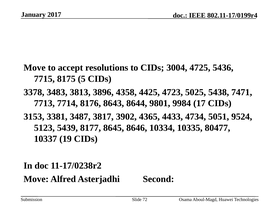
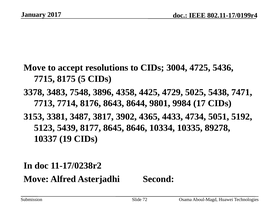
3813: 3813 -> 7548
4723: 4723 -> 4729
9524: 9524 -> 5192
80477: 80477 -> 89278
